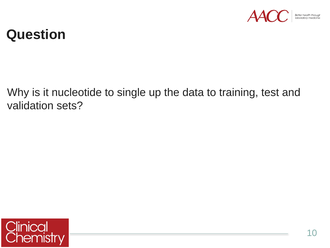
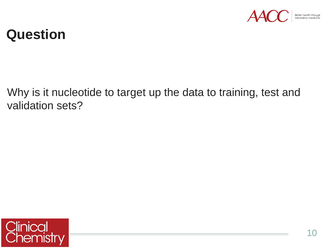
single: single -> target
